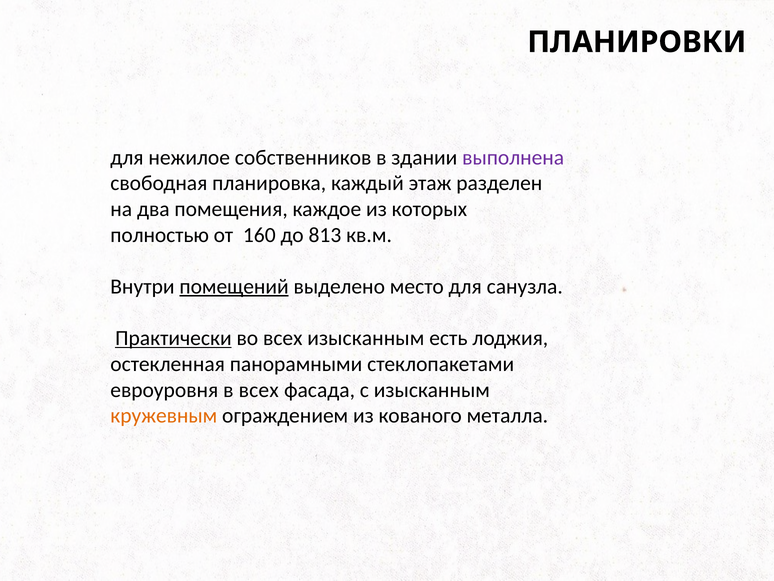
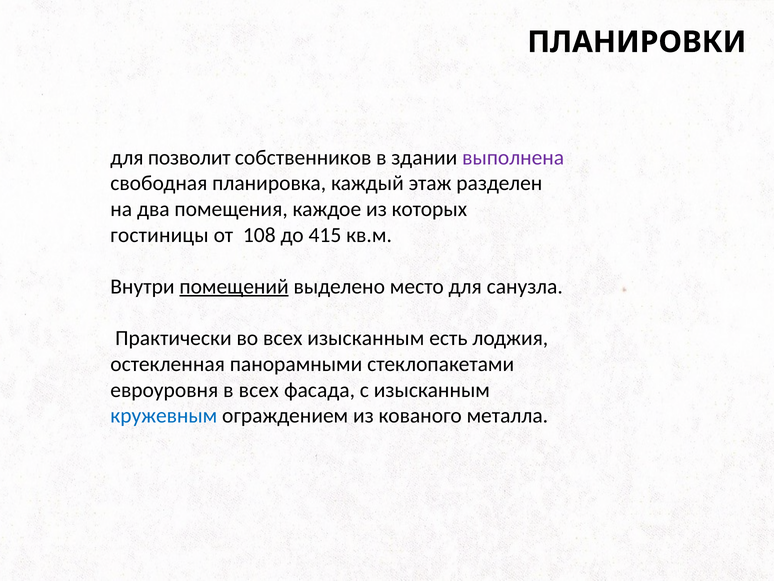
нежилое: нежилое -> позволит
полностью: полностью -> гостиницы
160: 160 -> 108
813: 813 -> 415
Практически underline: present -> none
кружевным colour: orange -> blue
